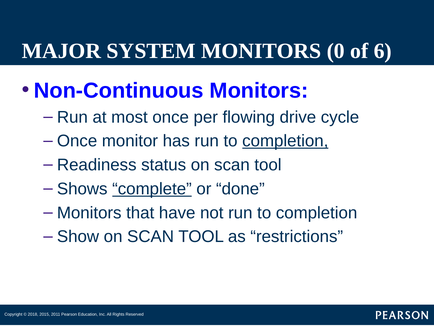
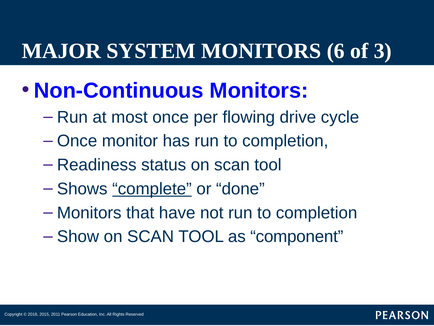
0: 0 -> 6
6: 6 -> 3
completion at (285, 141) underline: present -> none
restrictions: restrictions -> component
